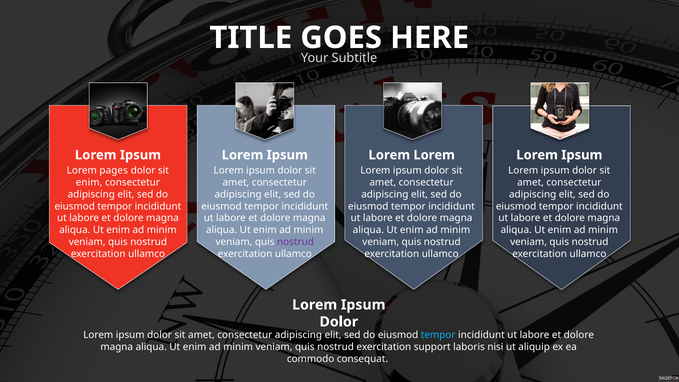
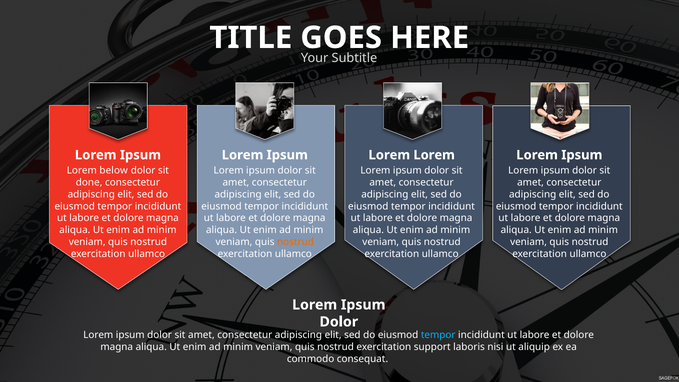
pages: pages -> below
enim at (89, 182): enim -> done
nostrud at (295, 242) colour: purple -> orange
